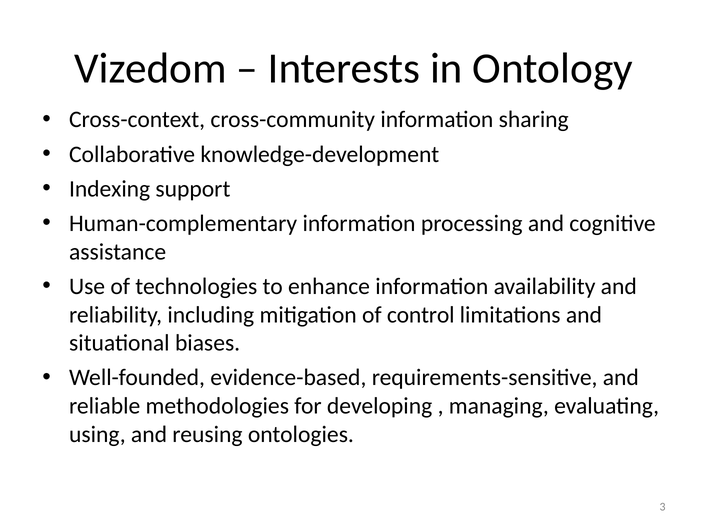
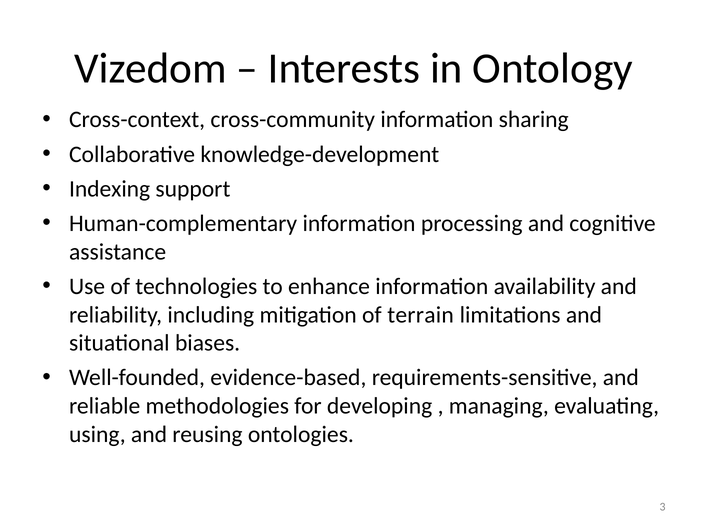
control: control -> terrain
